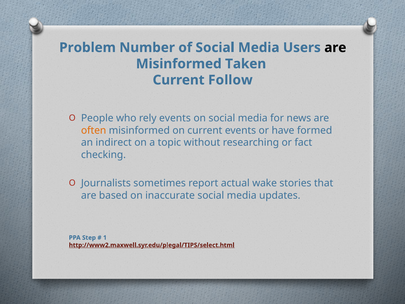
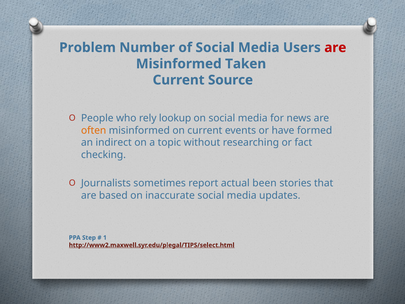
are at (335, 48) colour: black -> red
Follow: Follow -> Source
rely events: events -> lookup
wake: wake -> been
